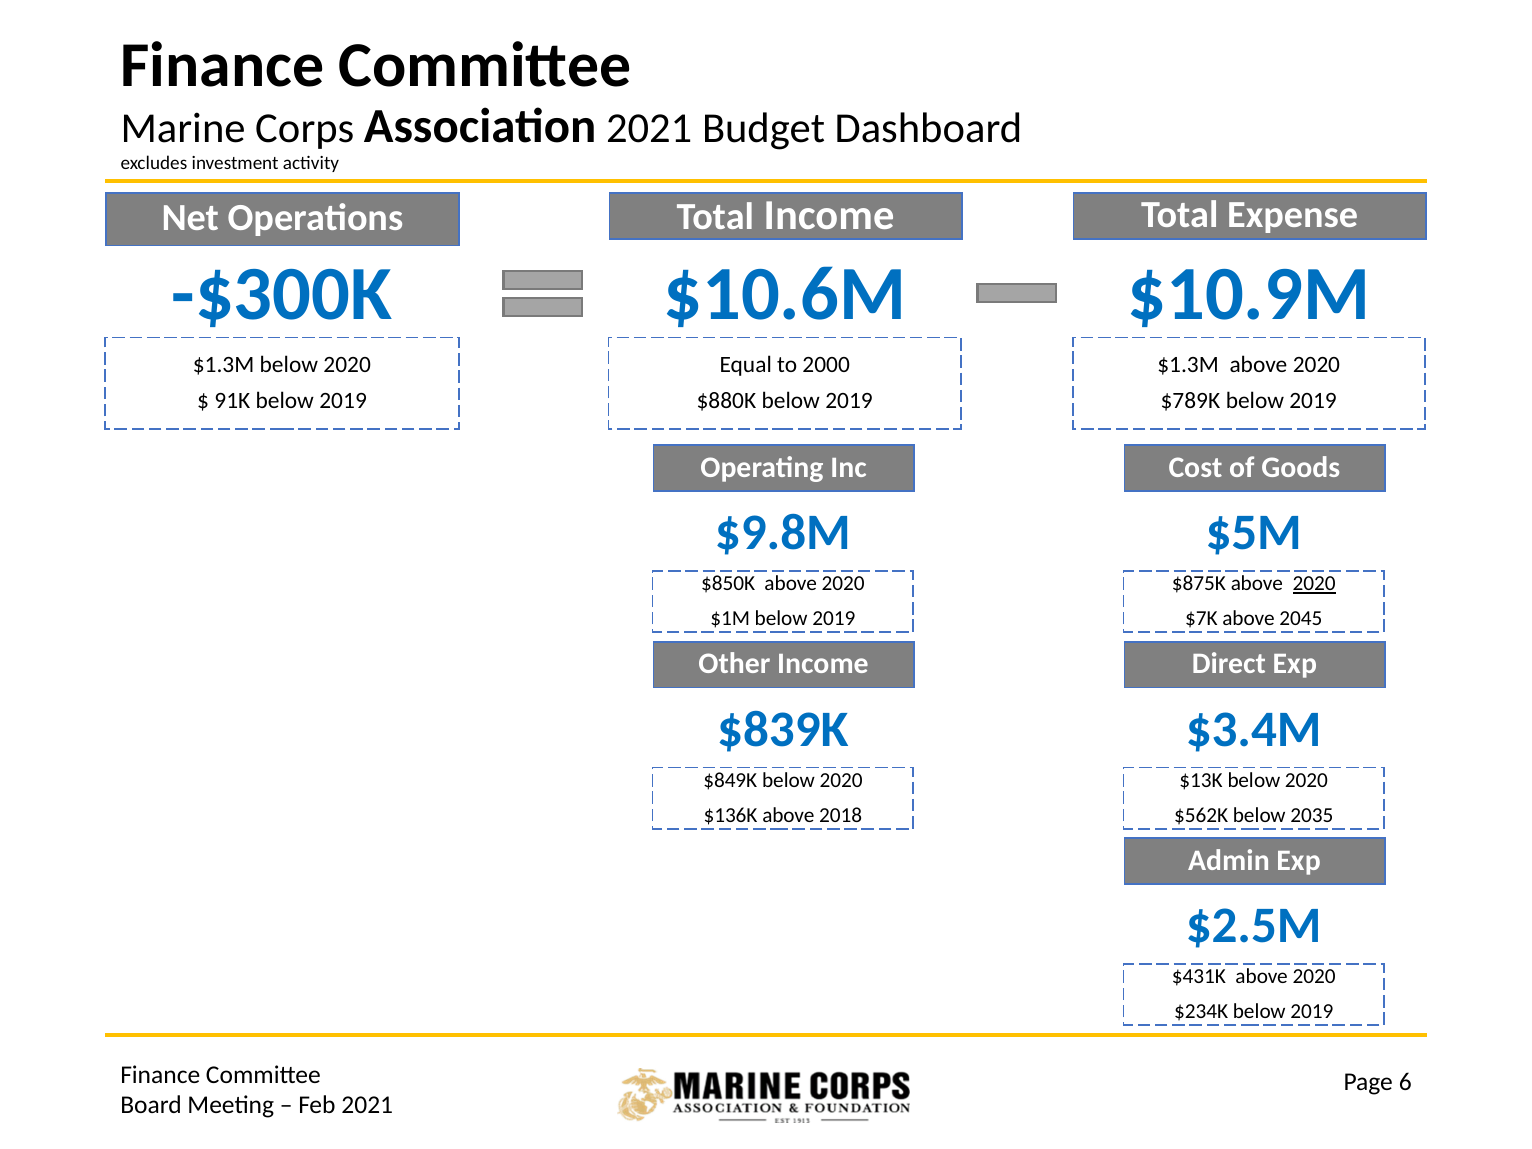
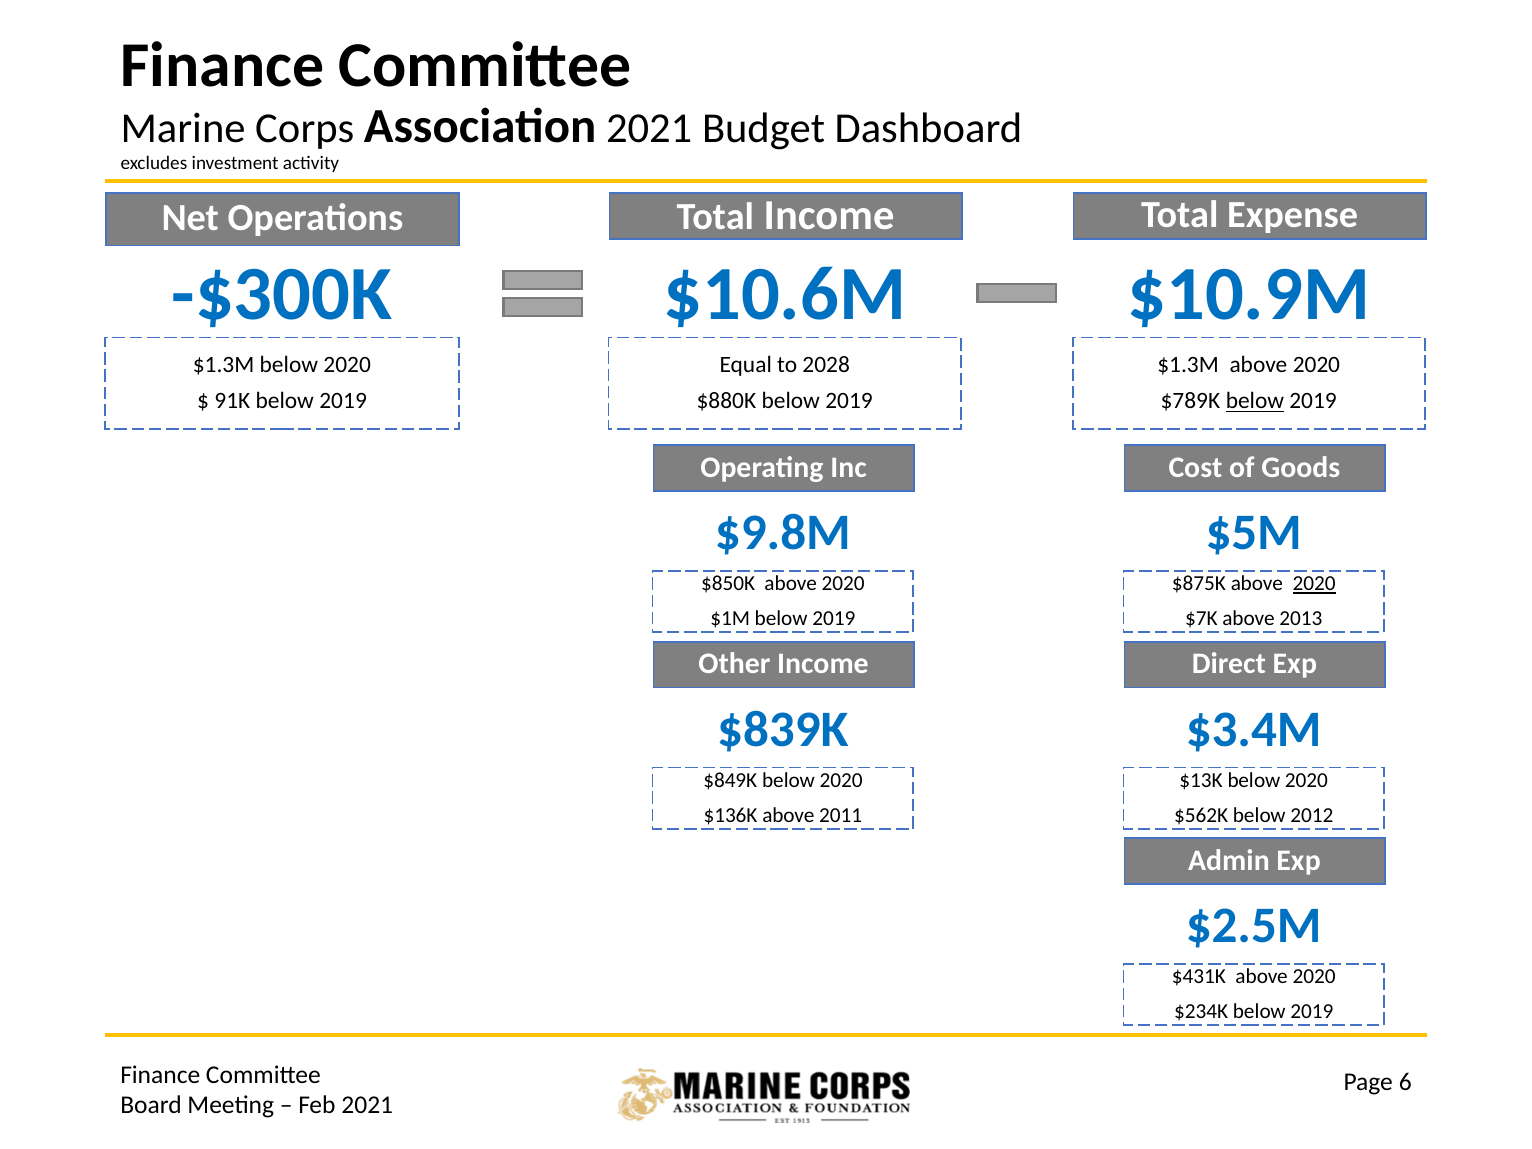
2000: 2000 -> 2028
below at (1255, 401) underline: none -> present
2045: 2045 -> 2013
2018: 2018 -> 2011
2035: 2035 -> 2012
